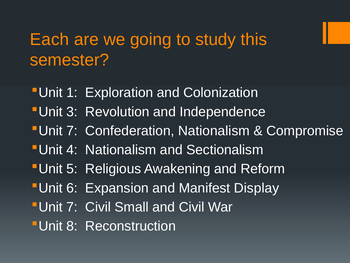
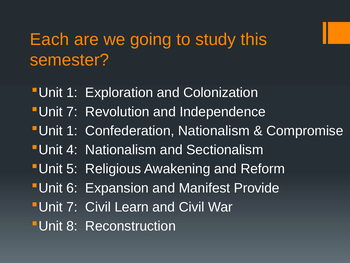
3 at (72, 112): 3 -> 7
7 at (72, 131): 7 -> 1
Display: Display -> Provide
Small: Small -> Learn
